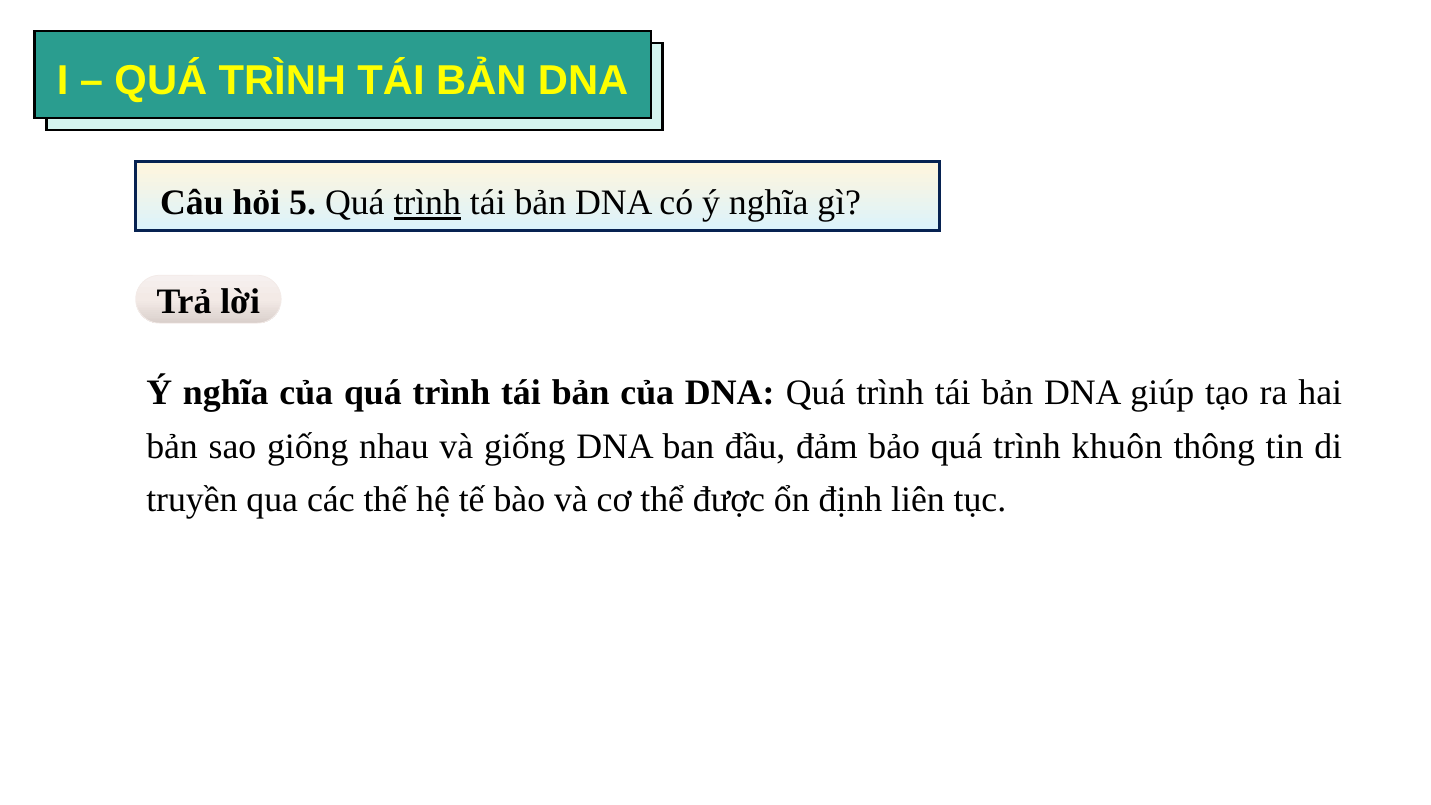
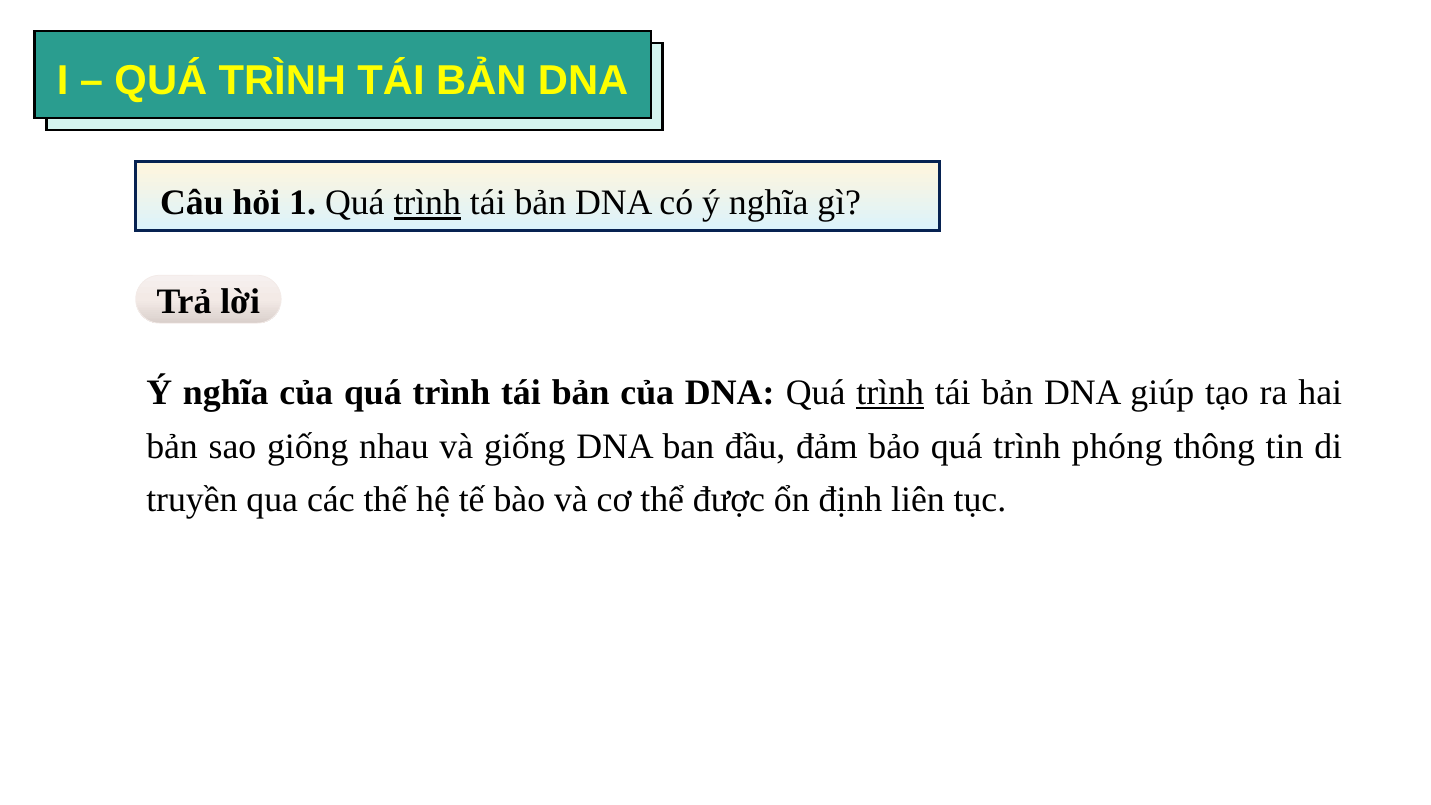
5: 5 -> 1
trình at (890, 393) underline: none -> present
khuôn: khuôn -> phóng
